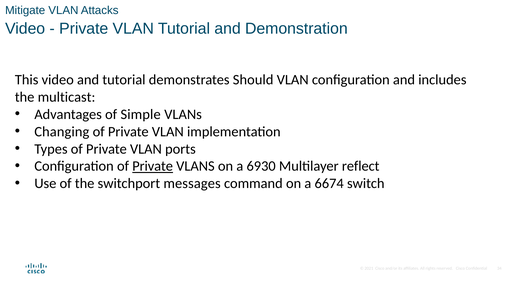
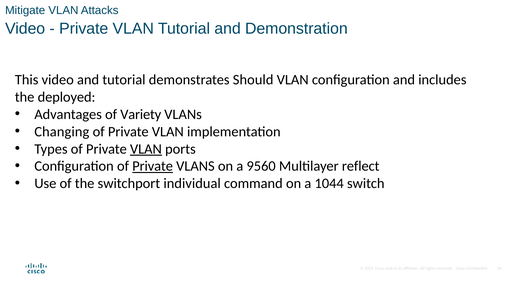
multicast: multicast -> deployed
Simple: Simple -> Variety
VLAN at (146, 149) underline: none -> present
6930: 6930 -> 9560
messages: messages -> individual
6674: 6674 -> 1044
